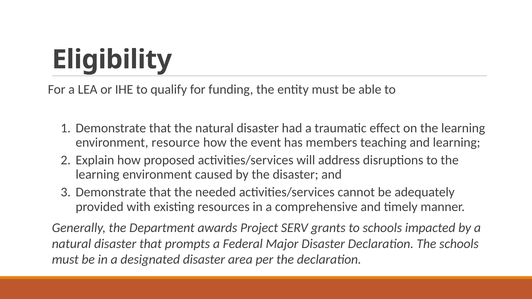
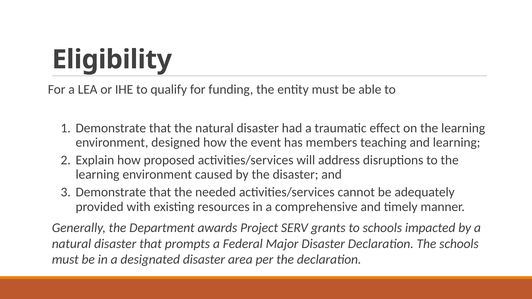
resource: resource -> designed
